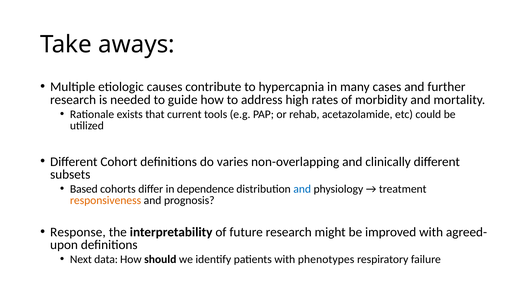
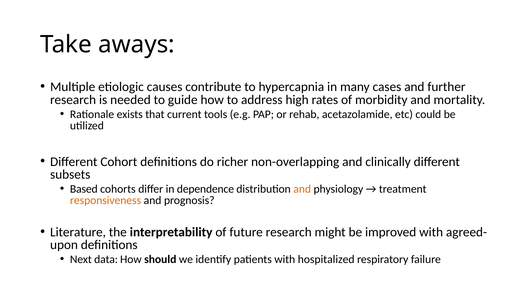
varies: varies -> richer
and at (302, 189) colour: blue -> orange
Response: Response -> Literature
phenotypes: phenotypes -> hospitalized
